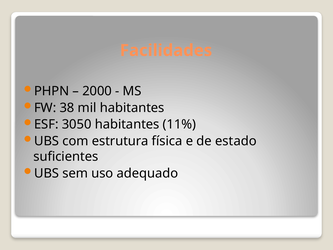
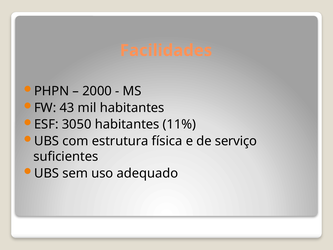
38: 38 -> 43
estado: estado -> serviço
